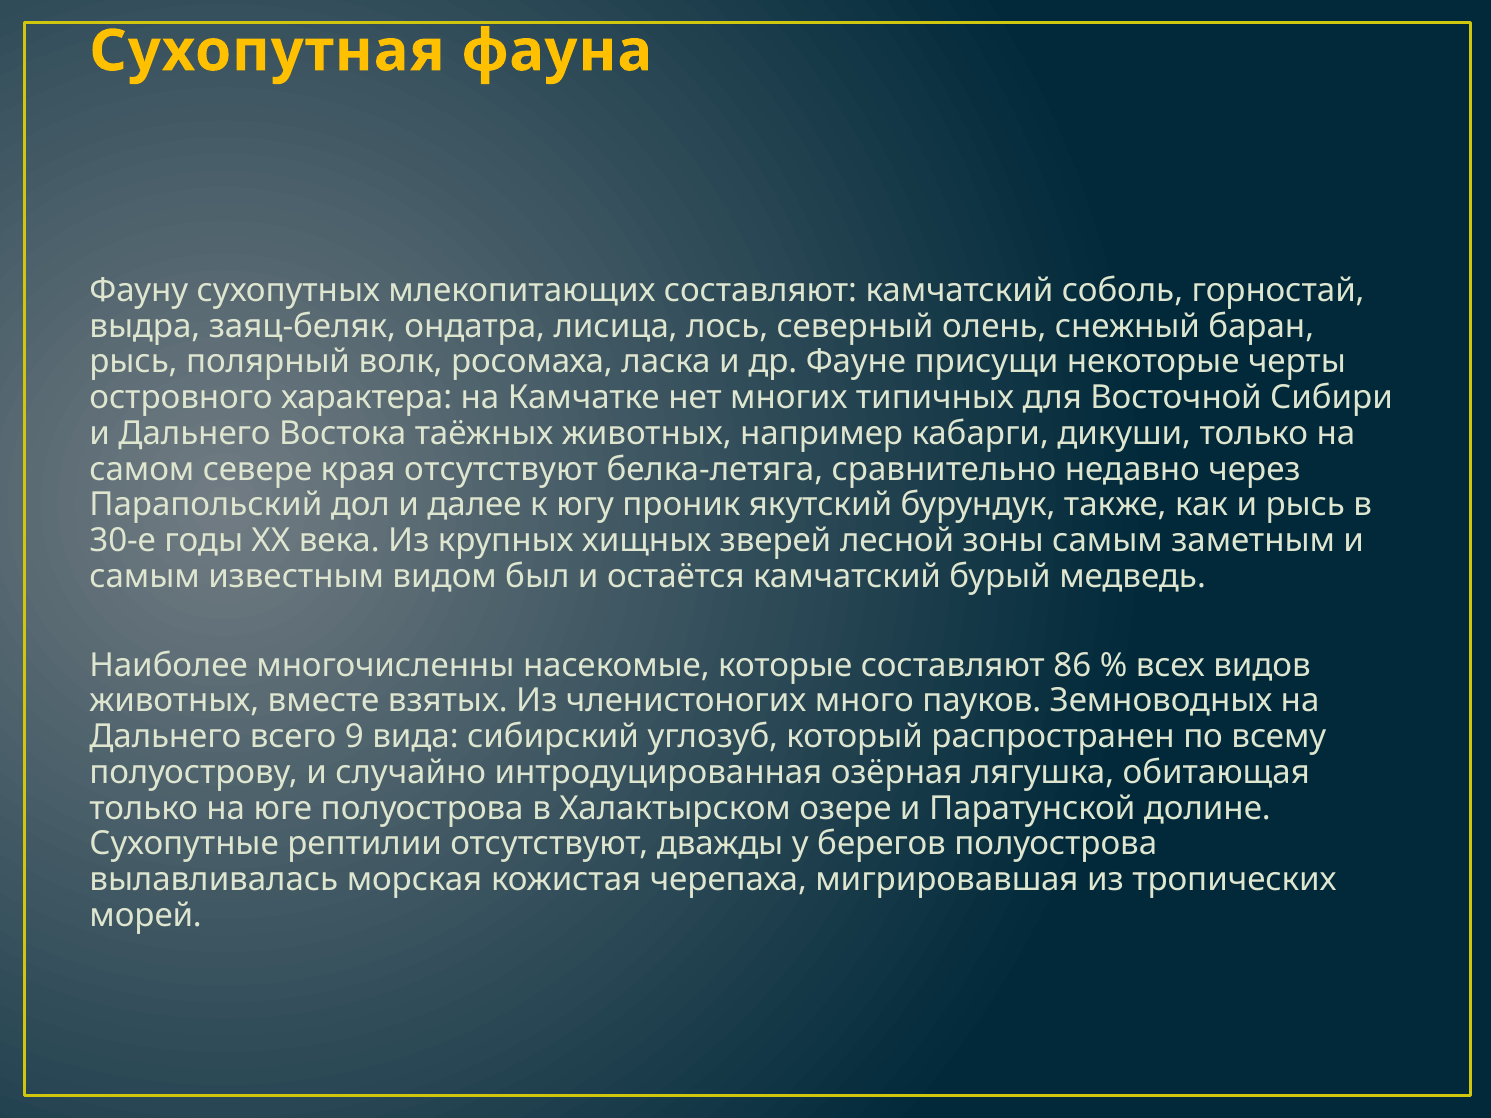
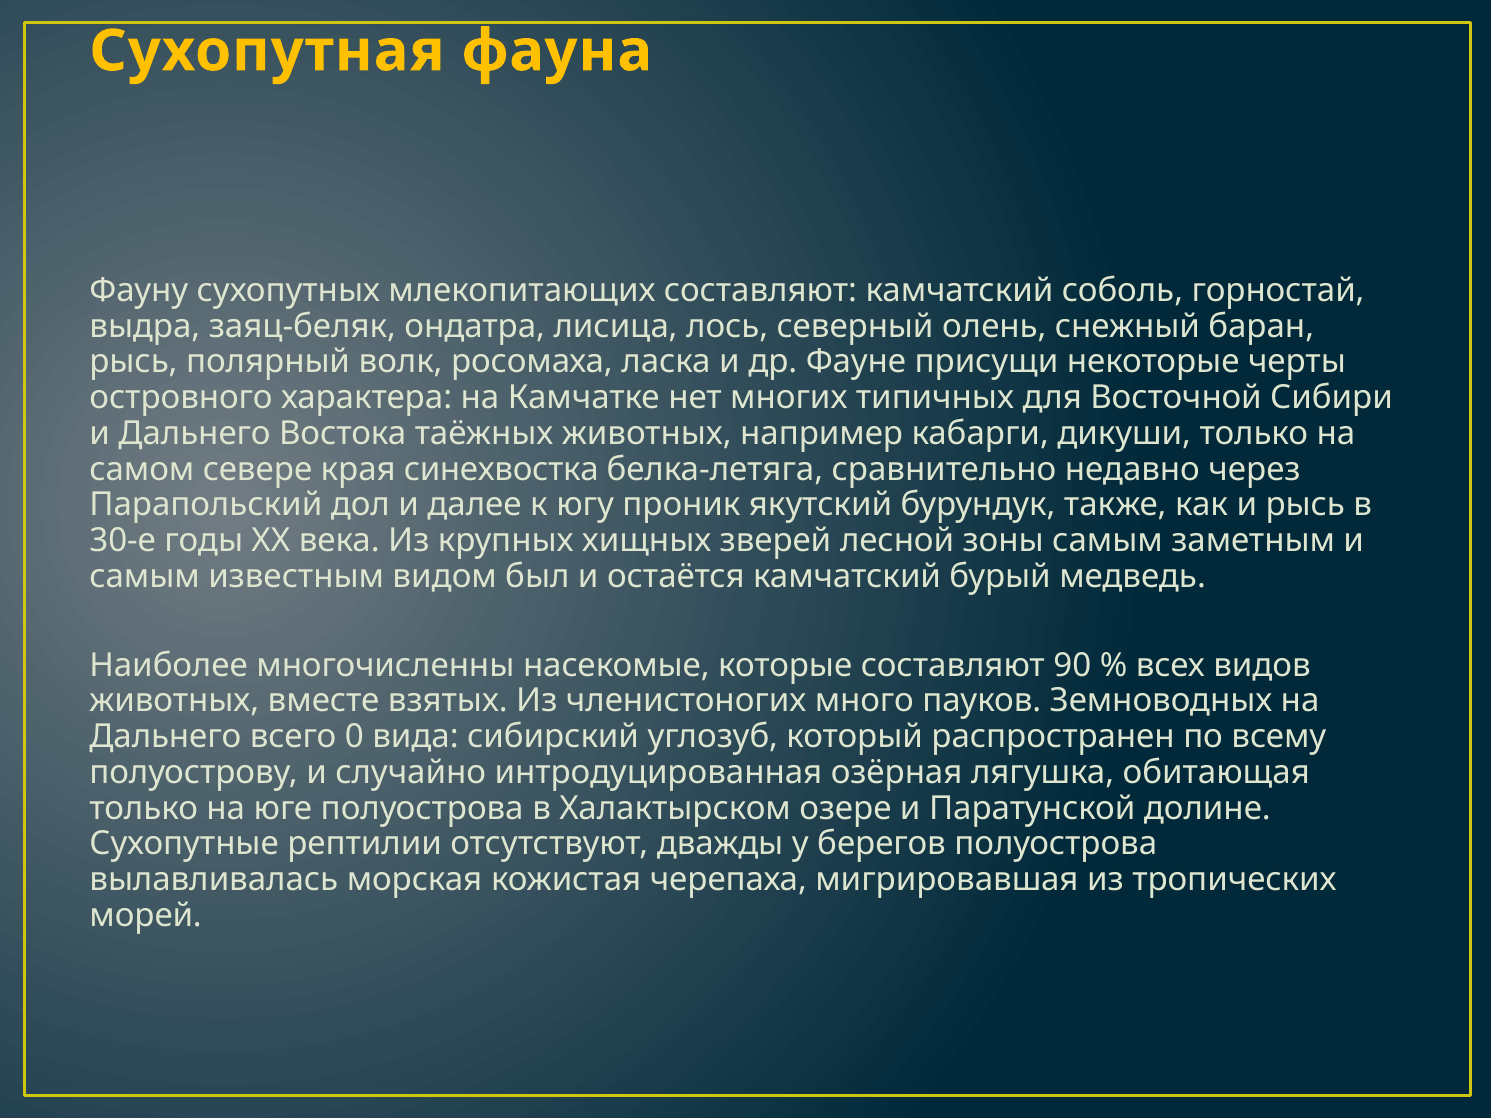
края отсутствуют: отсутствуют -> синехвостка
86: 86 -> 90
9: 9 -> 0
